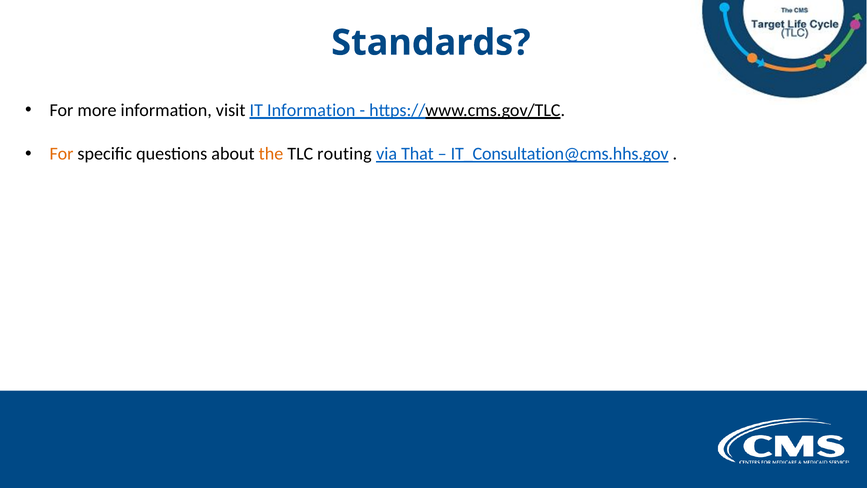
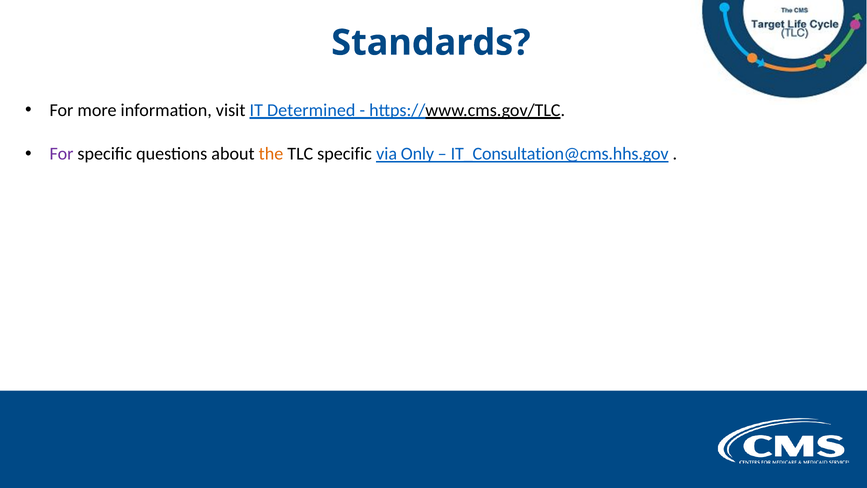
IT Information: Information -> Determined
For at (62, 154) colour: orange -> purple
TLC routing: routing -> specific
That: That -> Only
